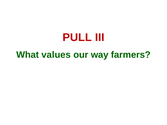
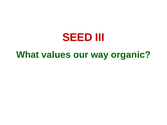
PULL: PULL -> SEED
farmers: farmers -> organic
